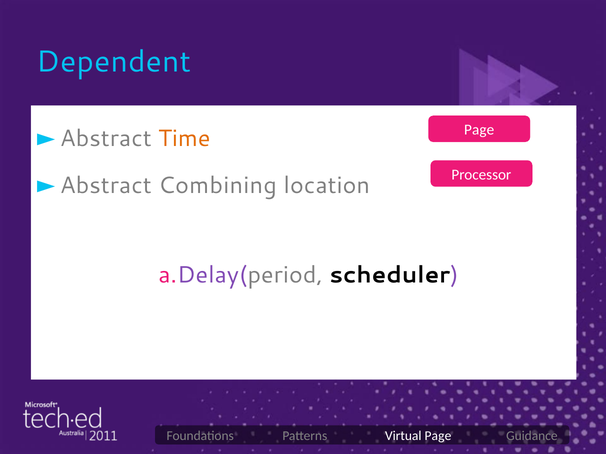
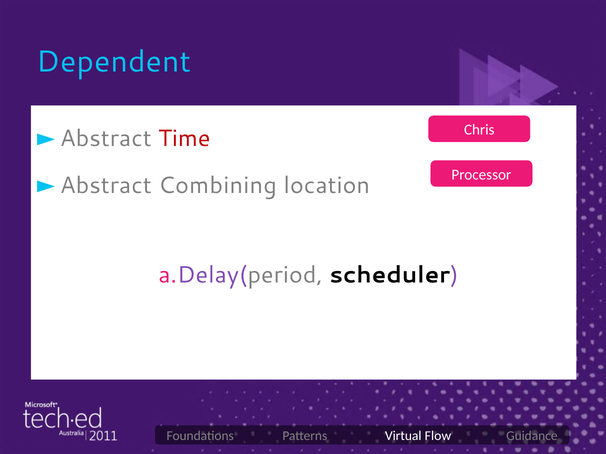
Page at (479, 130): Page -> Chris
Time colour: orange -> red
Virtual Page: Page -> Flow
